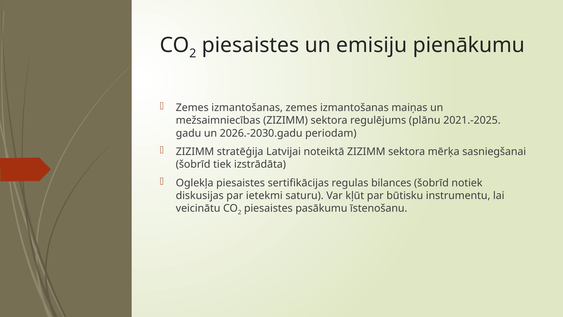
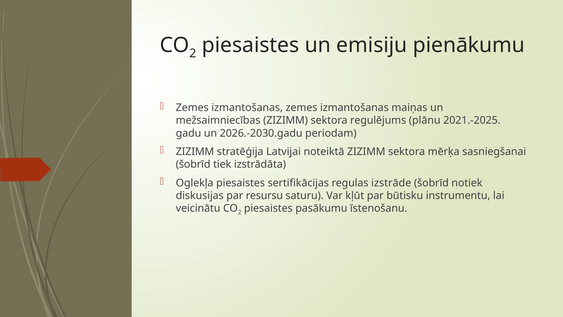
bilances: bilances -> izstrāde
ietekmi: ietekmi -> resursu
